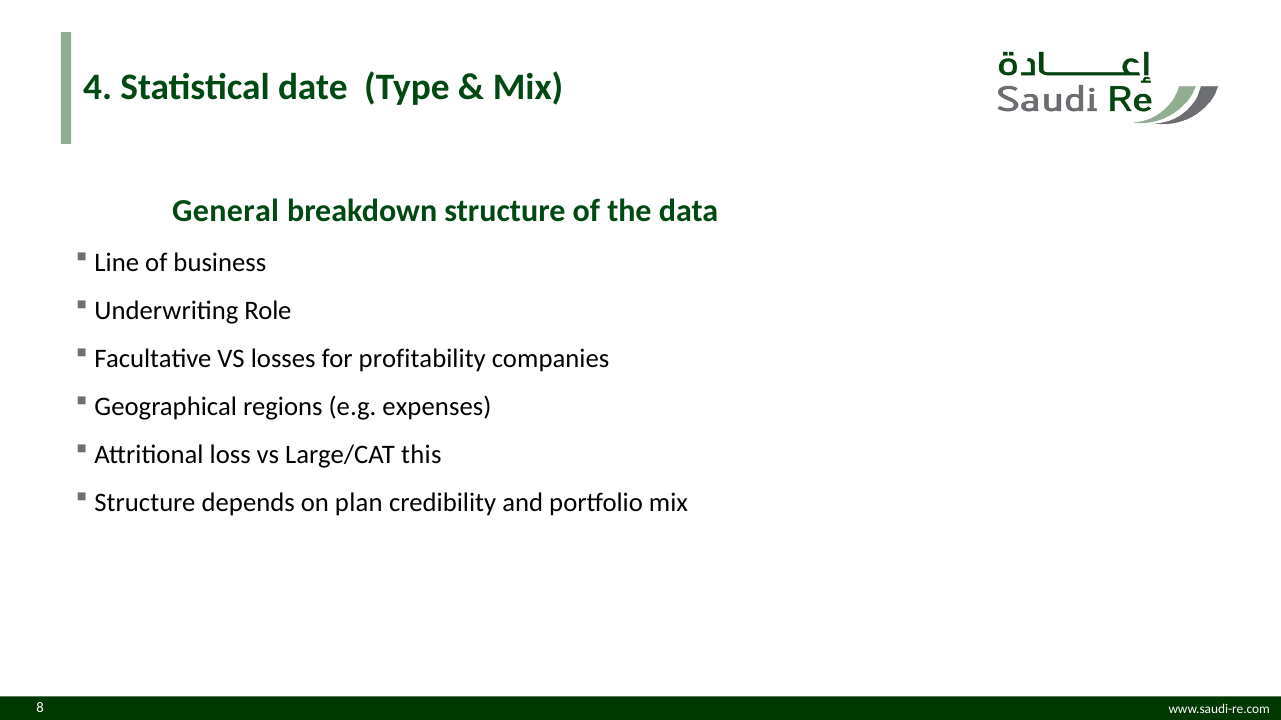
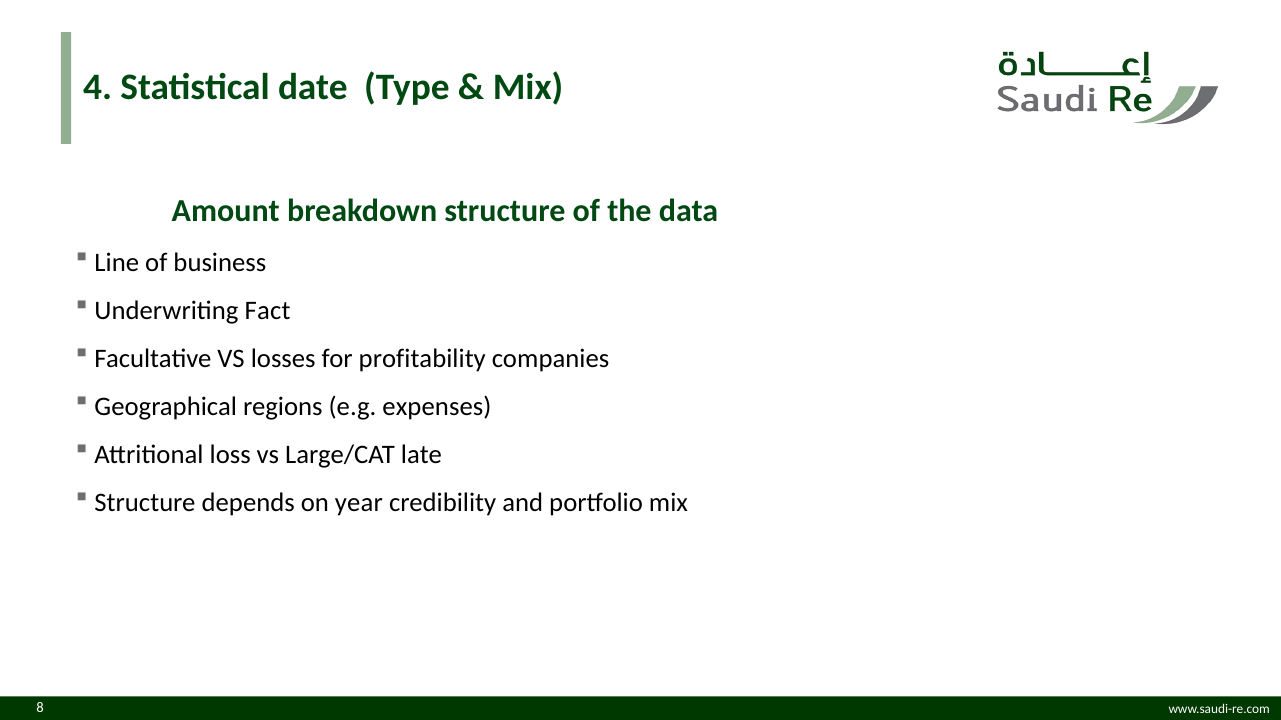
General: General -> Amount
Role: Role -> Fact
this: this -> late
plan: plan -> year
